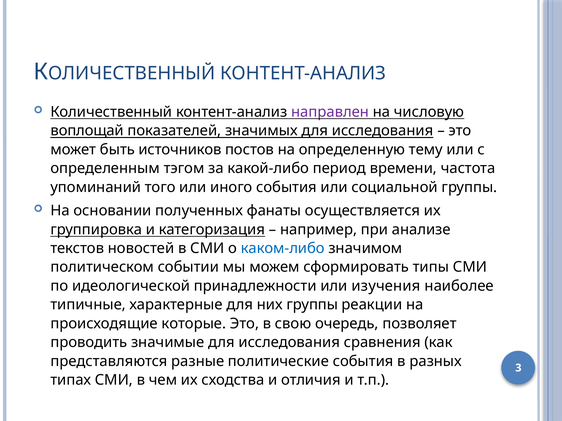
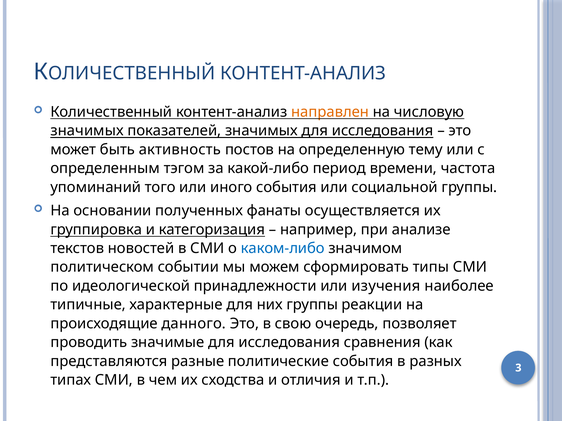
направлен colour: purple -> orange
воплощай at (87, 131): воплощай -> значимых
источников: источников -> активность
которые: которые -> данного
